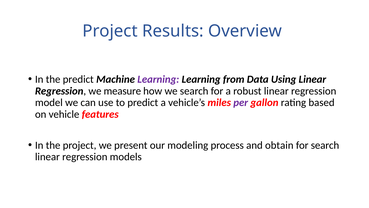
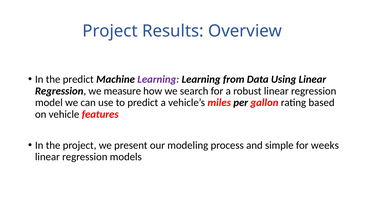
per colour: purple -> black
obtain: obtain -> simple
for search: search -> weeks
